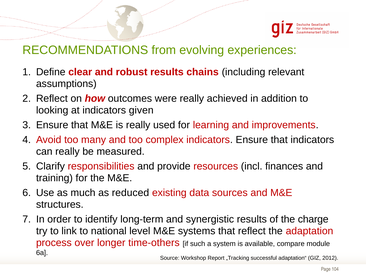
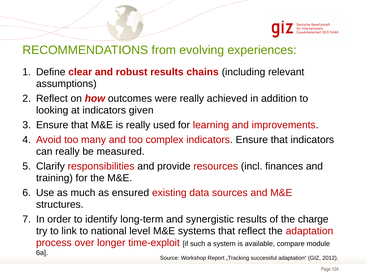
reduced: reduced -> ensured
time-others: time-others -> time-exploit
